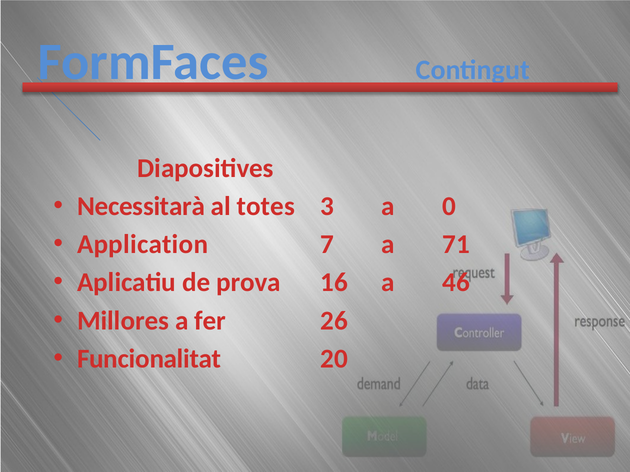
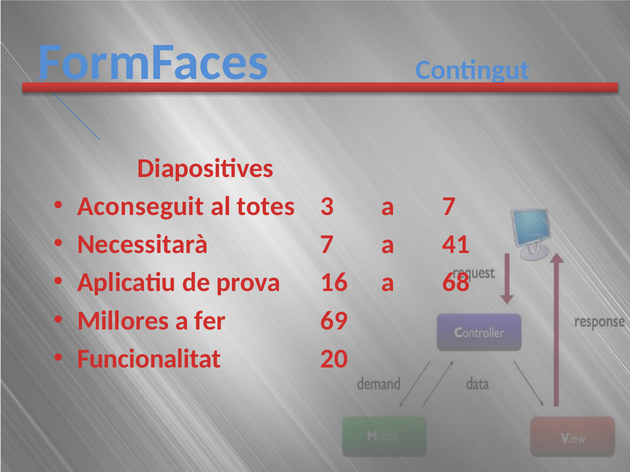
Necessitarà: Necessitarà -> Aconseguit
a 0: 0 -> 7
Application: Application -> Necessitarà
71: 71 -> 41
46: 46 -> 68
26: 26 -> 69
